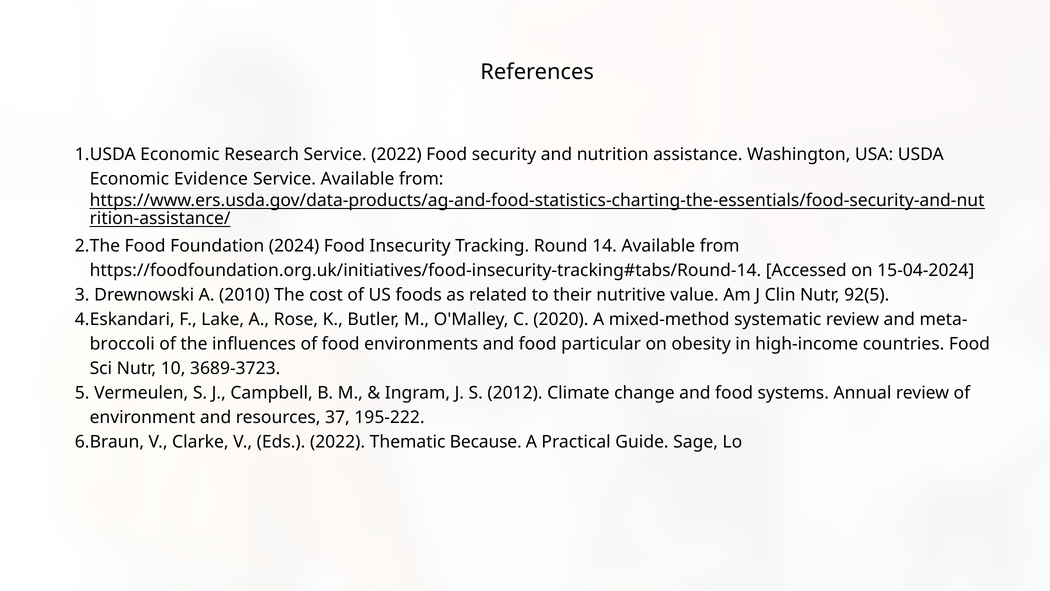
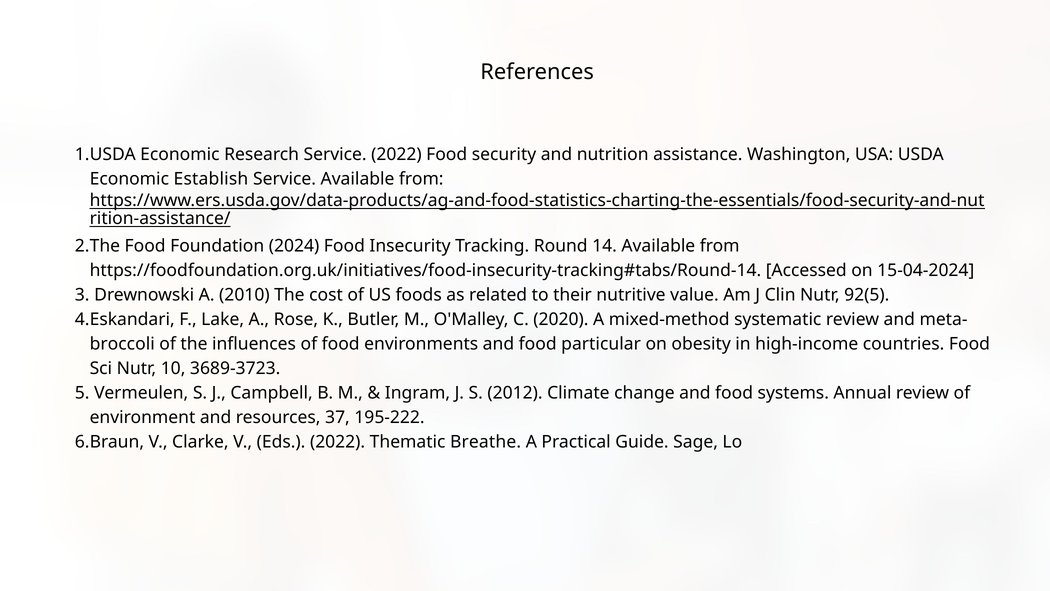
Evidence: Evidence -> Establish
Because: Because -> Breathe
